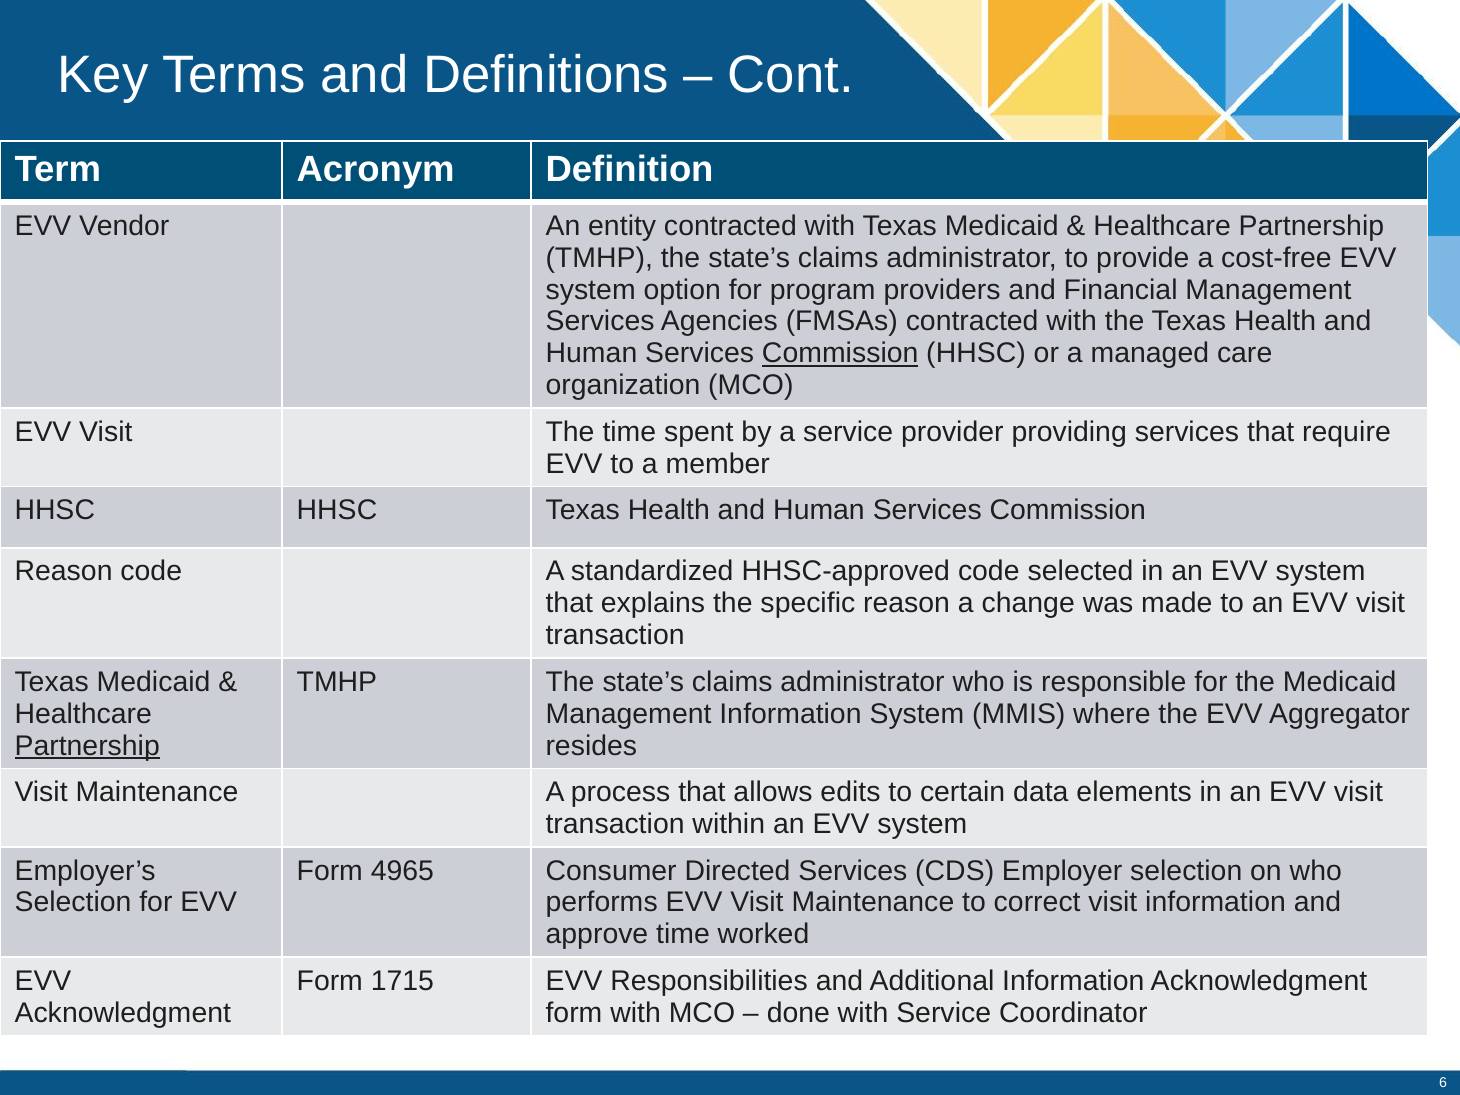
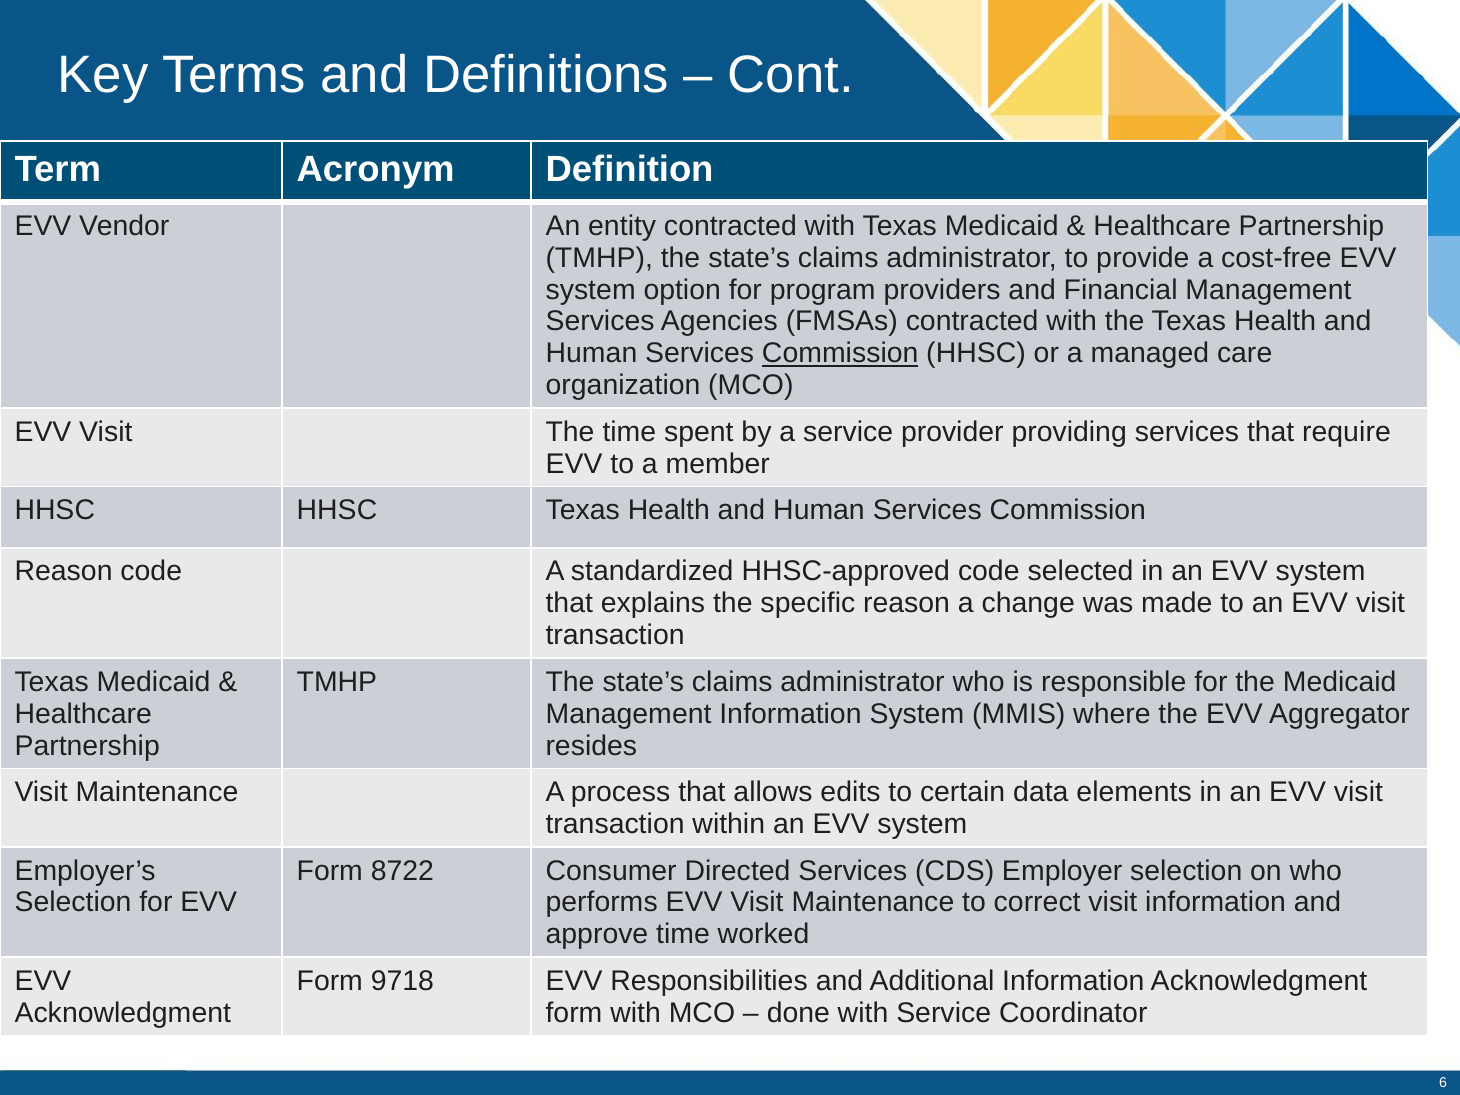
Partnership at (87, 746) underline: present -> none
4965: 4965 -> 8722
1715: 1715 -> 9718
